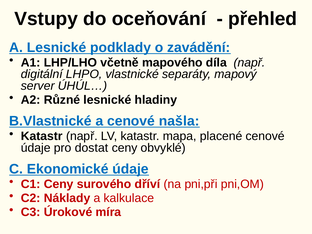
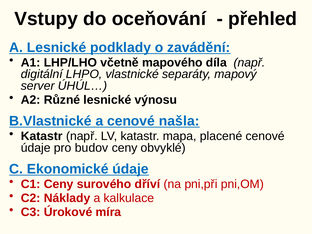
hladiny: hladiny -> výnosu
dostat: dostat -> budov
